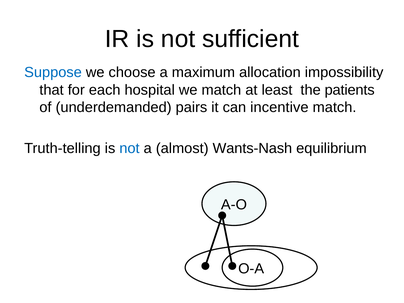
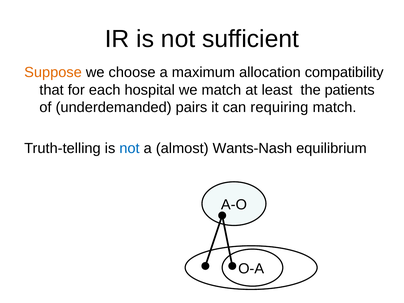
Suppose colour: blue -> orange
impossibility: impossibility -> compatibility
incentive: incentive -> requiring
